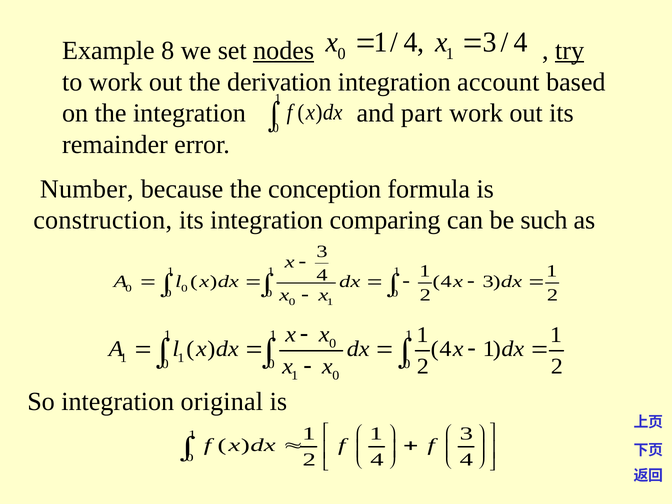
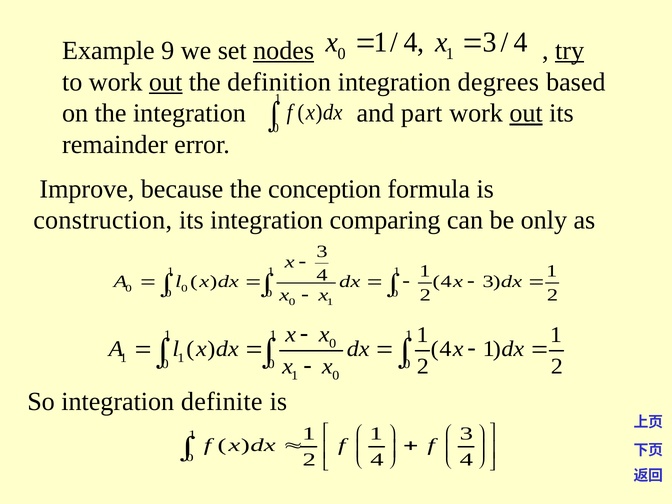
8: 8 -> 9
out at (166, 82) underline: none -> present
derivation: derivation -> definition
account: account -> degrees
out at (526, 113) underline: none -> present
Number: Number -> Improve
such: such -> only
original: original -> definite
